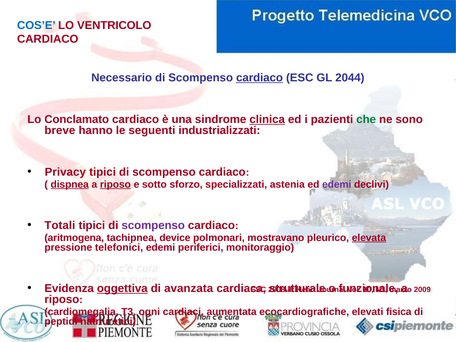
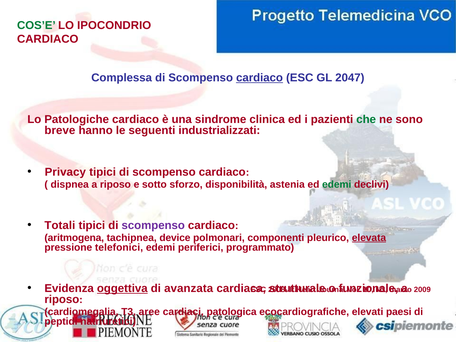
COS’E colour: blue -> green
VENTRICOLO: VENTRICOLO -> IPOCONDRIO
Necessario: Necessario -> Complessa
2044: 2044 -> 2047
Conclamato: Conclamato -> Patologiche
clinica underline: present -> none
dispnea underline: present -> none
riposo at (115, 184) underline: present -> none
specializzati: specializzati -> disponibilità
edemi at (337, 184) colour: purple -> green
mostravano: mostravano -> componenti
monitoraggio: monitoraggio -> programmato
ogni: ogni -> aree
aumentata: aumentata -> patologica
fisica: fisica -> paesi
